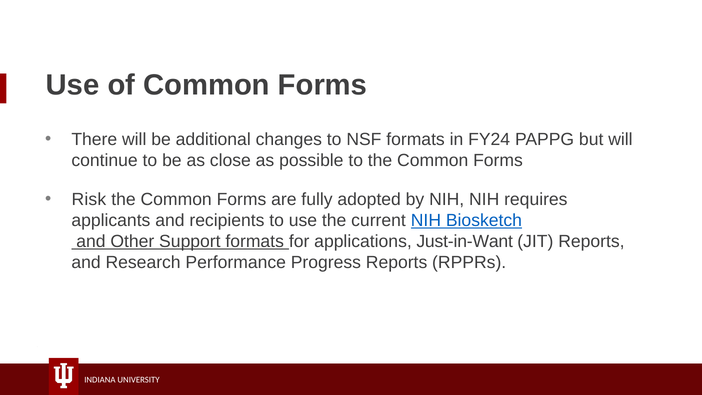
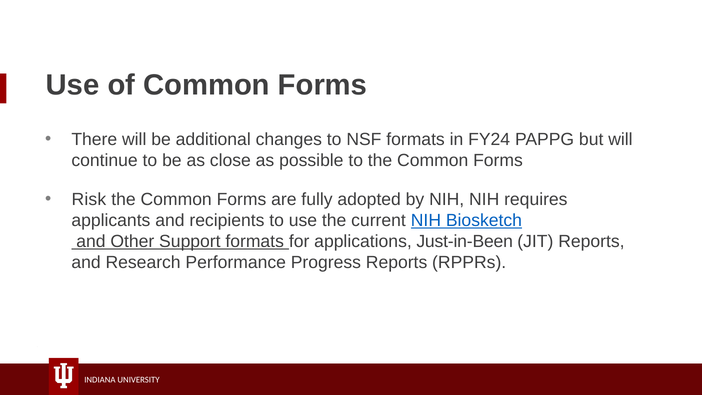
Just-in-Want: Just-in-Want -> Just-in-Been
